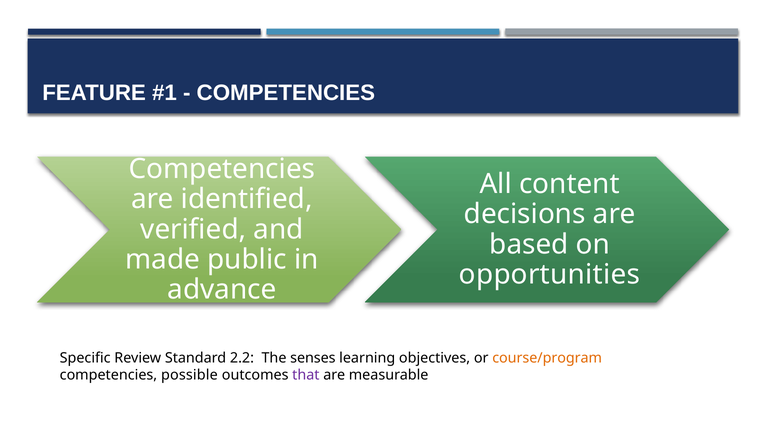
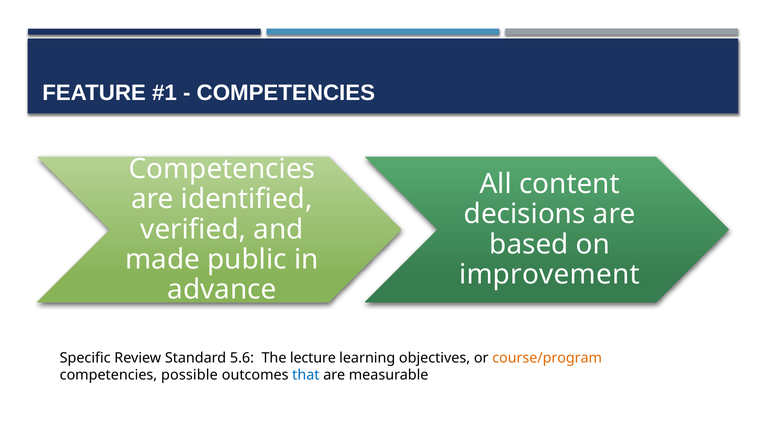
opportunities: opportunities -> improvement
2.2: 2.2 -> 5.6
senses: senses -> lecture
that colour: purple -> blue
